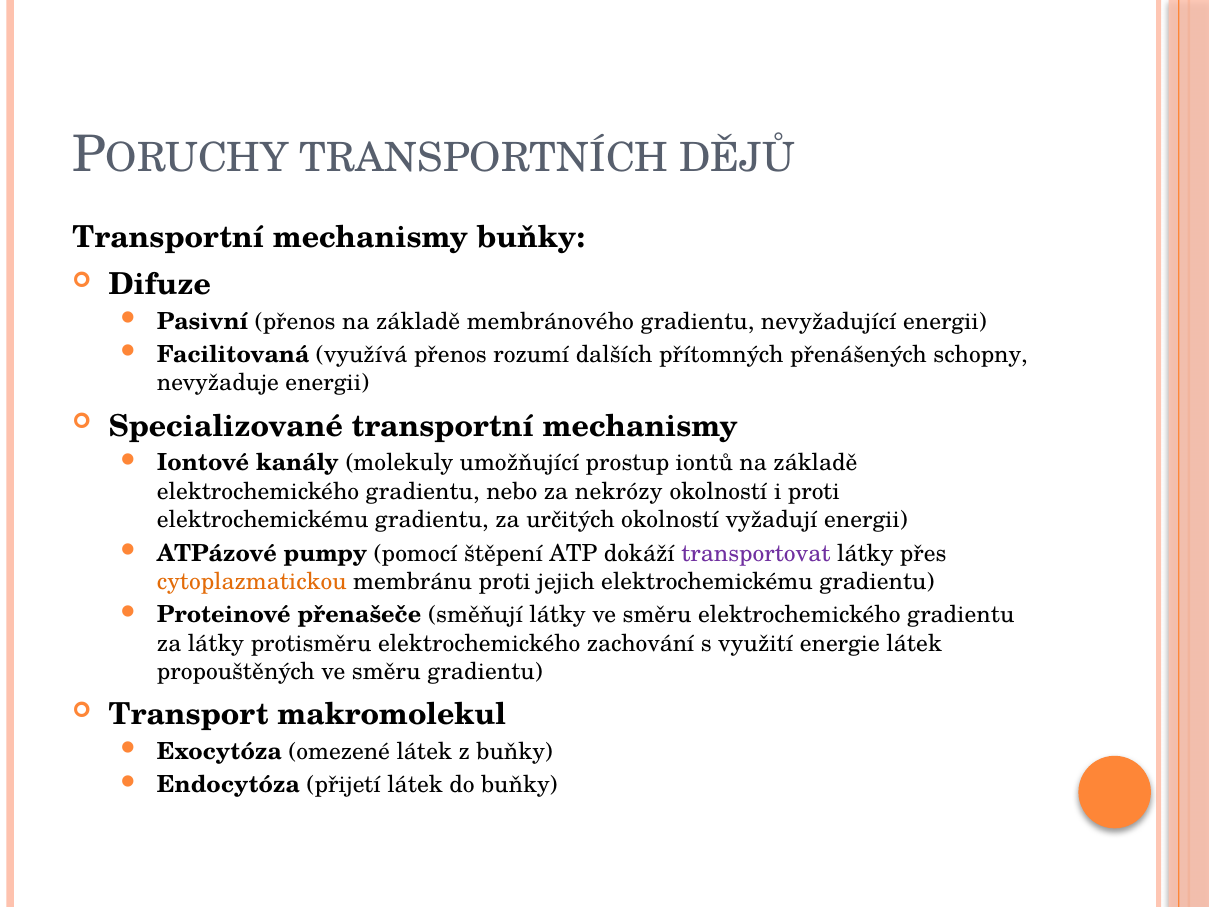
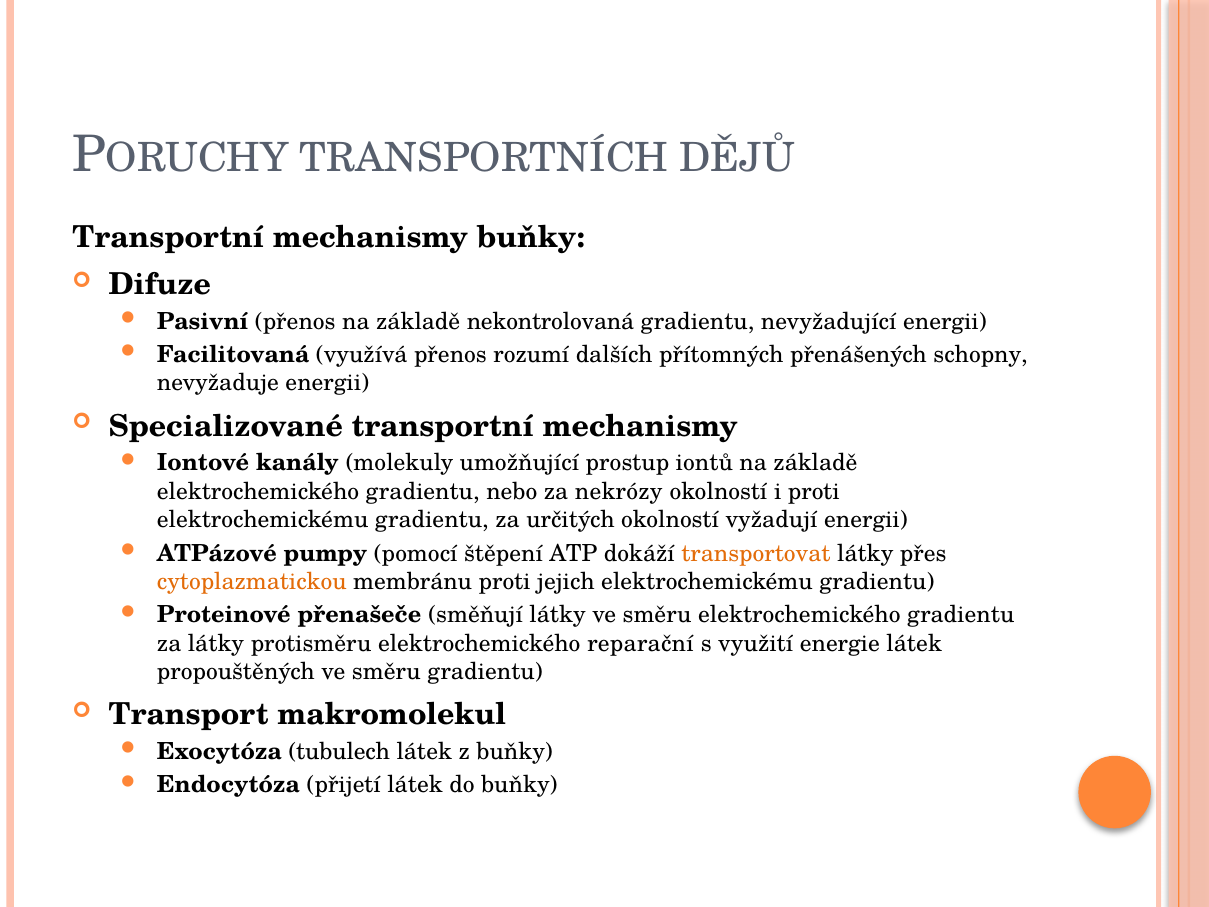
membránového: membránového -> nekontrolovaná
transportovat colour: purple -> orange
zachování: zachování -> reparační
omezené: omezené -> tubulech
